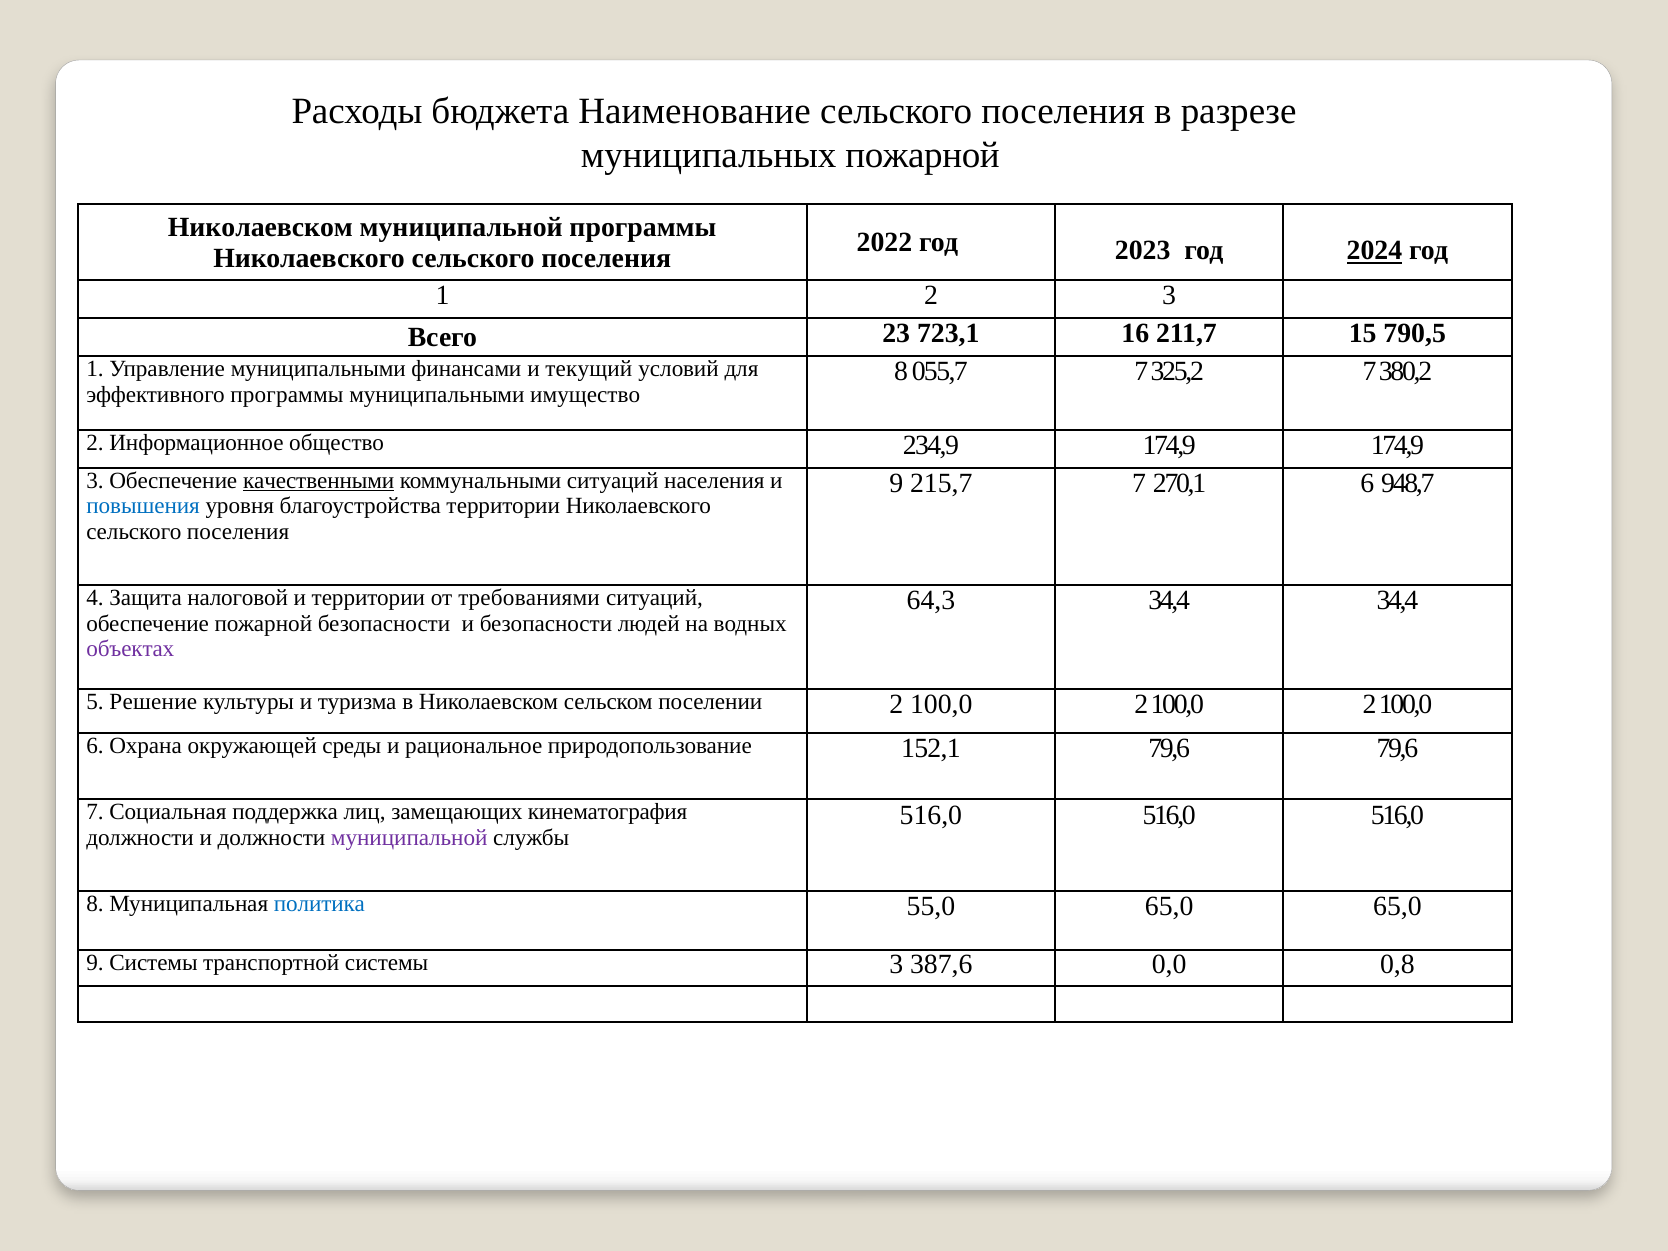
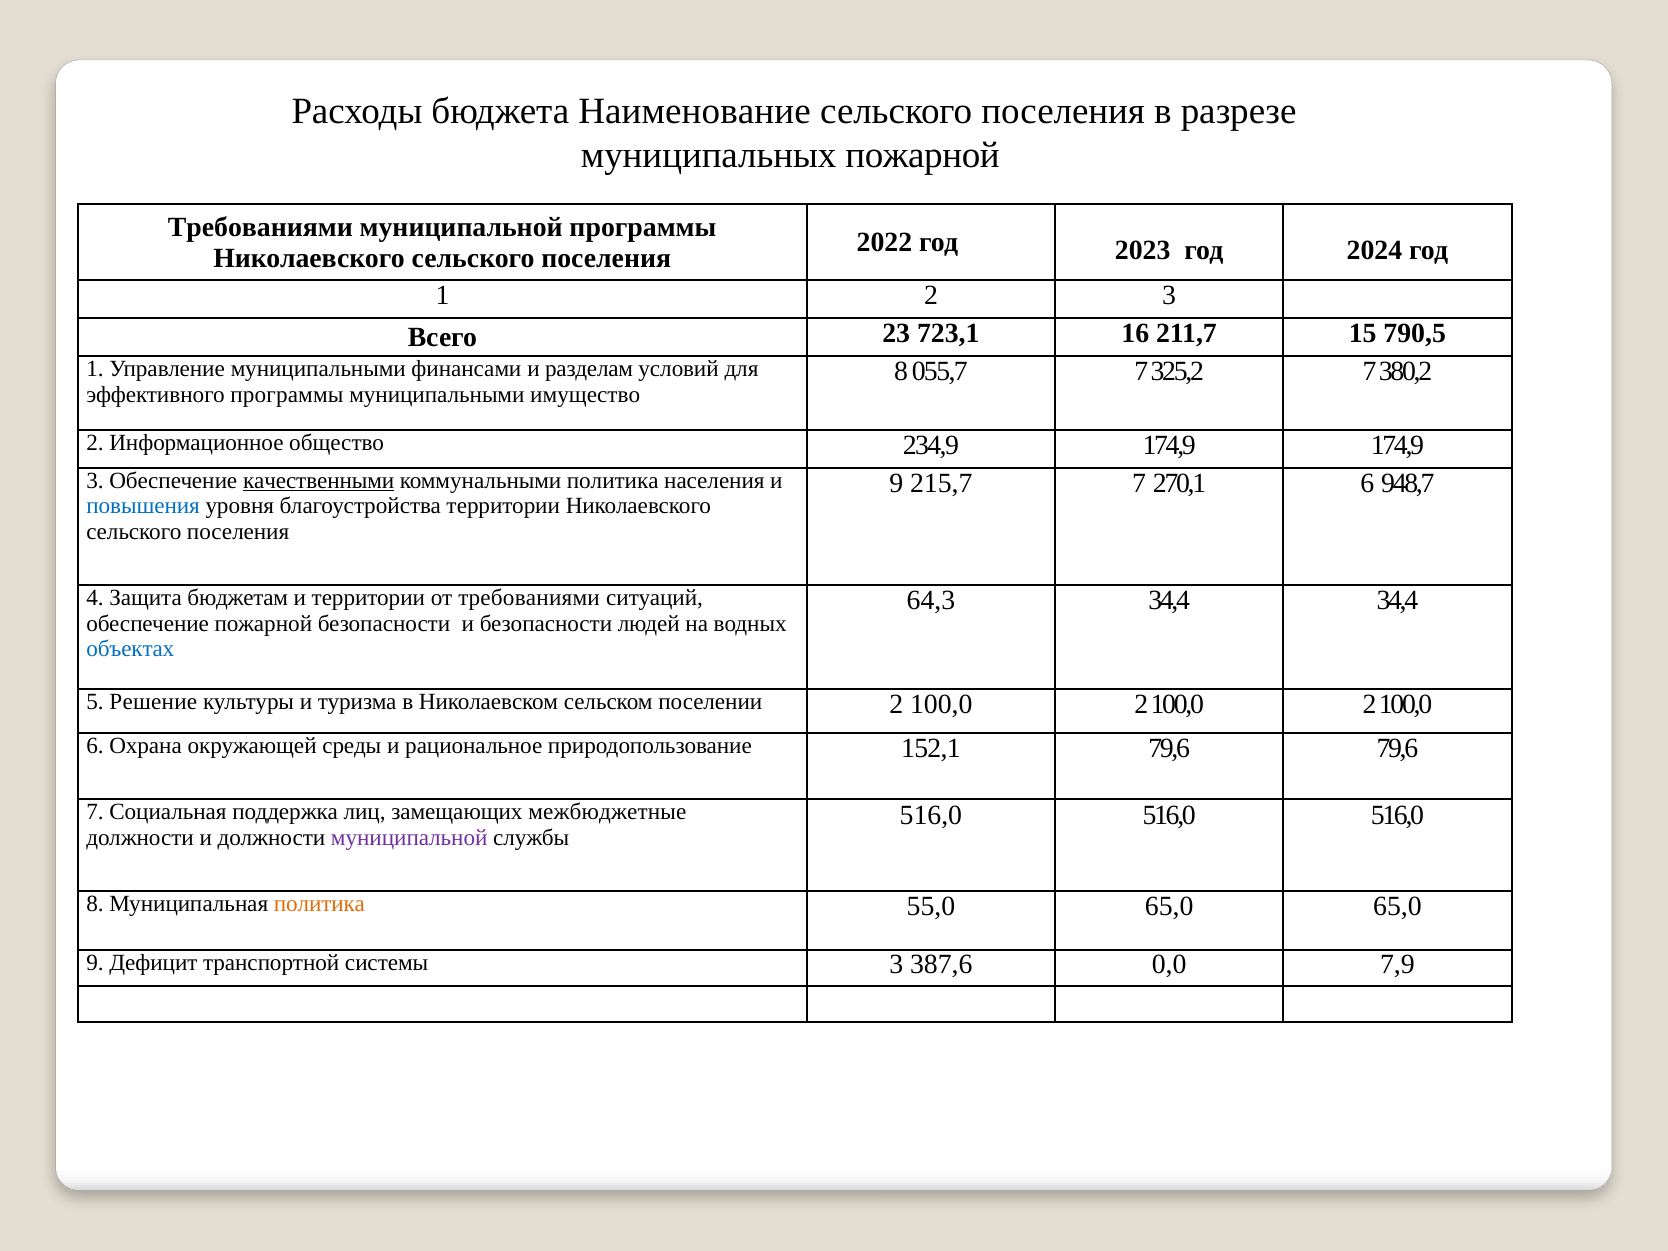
Николаевском at (260, 227): Николаевском -> Требованиями
2024 underline: present -> none
текущий: текущий -> разделам
коммунальными ситуаций: ситуаций -> политика
налоговой: налоговой -> бюджетам
объектах colour: purple -> blue
кинематография: кинематография -> межбюджетные
политика at (319, 904) colour: blue -> orange
9 Системы: Системы -> Дефицит
0,8: 0,8 -> 7,9
